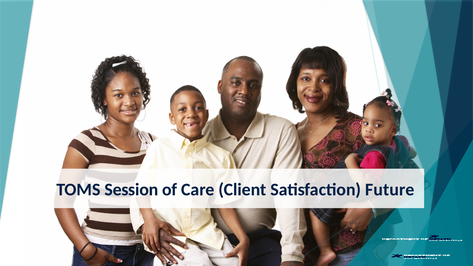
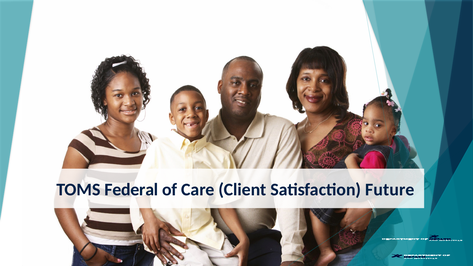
Session: Session -> Federal
